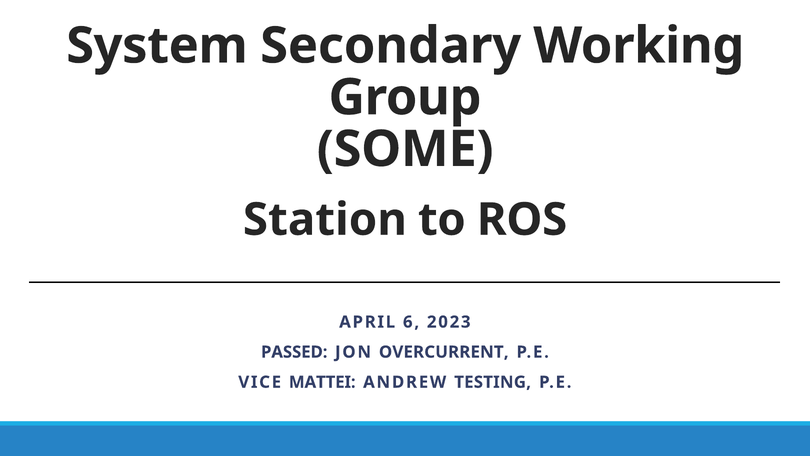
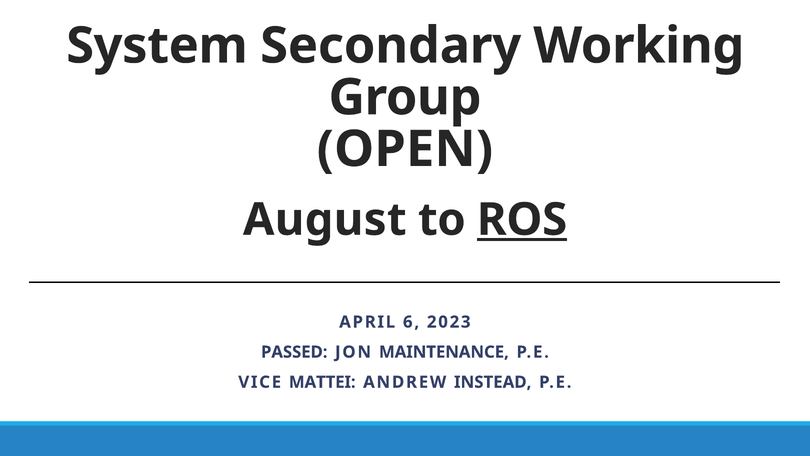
SOME: SOME -> OPEN
Station: Station -> August
ROS underline: none -> present
OVERCURRENT: OVERCURRENT -> MAINTENANCE
TESTING: TESTING -> INSTEAD
